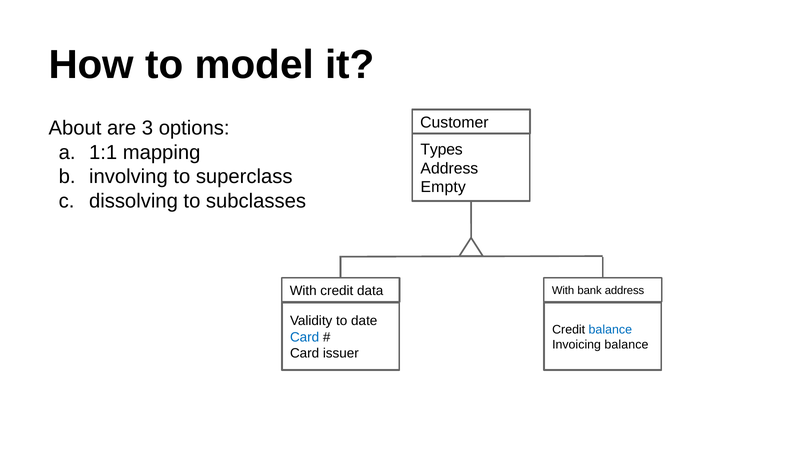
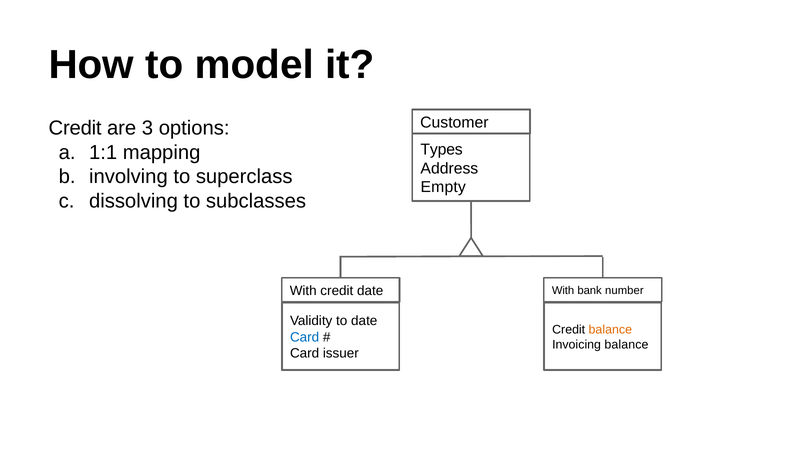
About at (75, 128): About -> Credit
credit data: data -> date
bank address: address -> number
balance at (610, 329) colour: blue -> orange
